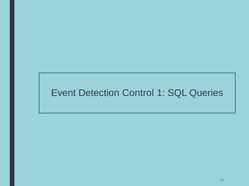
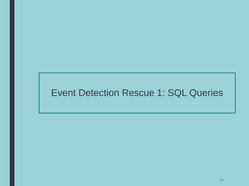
Control: Control -> Rescue
